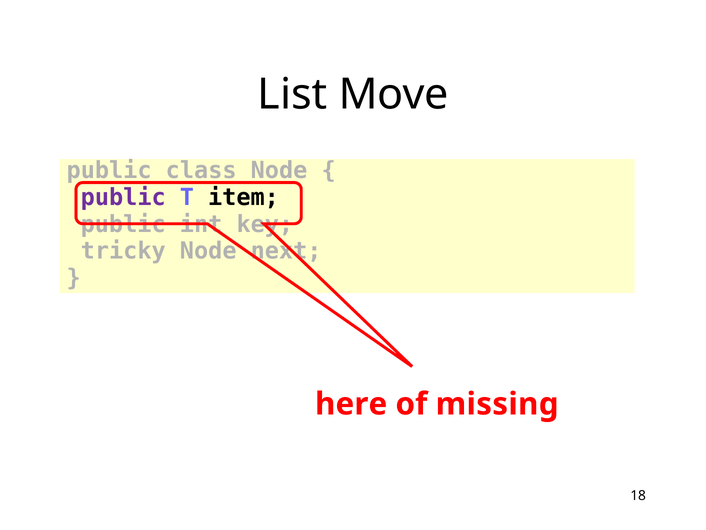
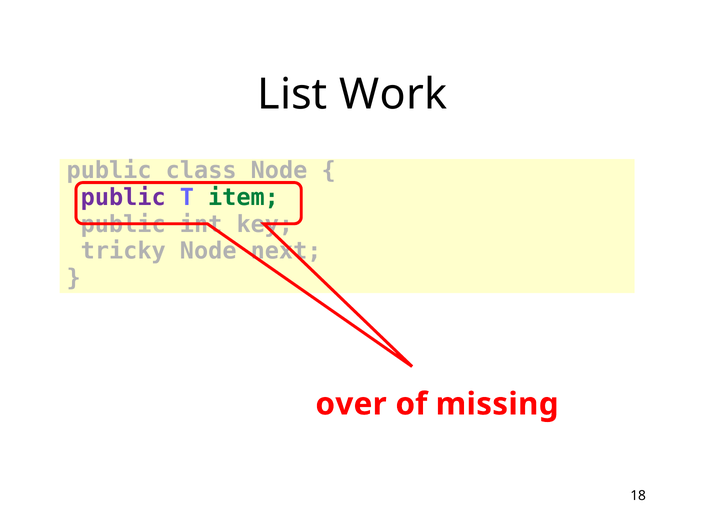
Move: Move -> Work
item colour: black -> green
here: here -> over
